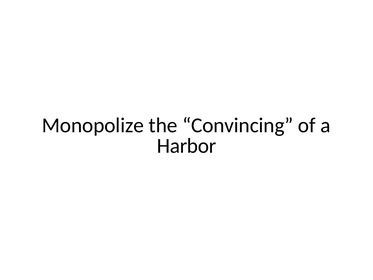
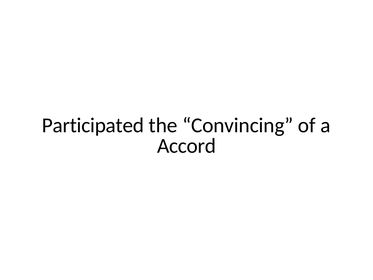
Monopolize: Monopolize -> Participated
Harbor: Harbor -> Accord
